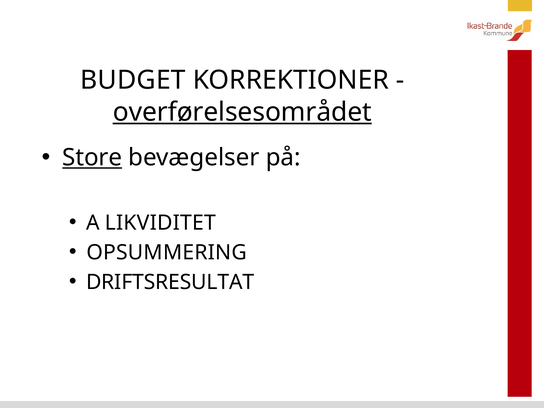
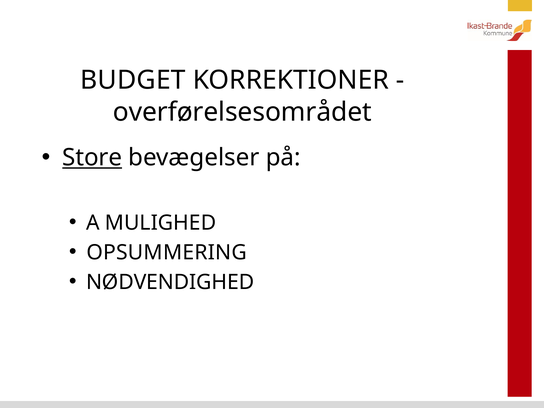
overførelsesområdet underline: present -> none
LIKVIDITET: LIKVIDITET -> MULIGHED
DRIFTSRESULTAT: DRIFTSRESULTAT -> NØDVENDIGHED
